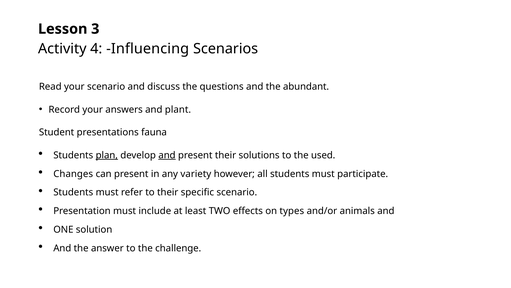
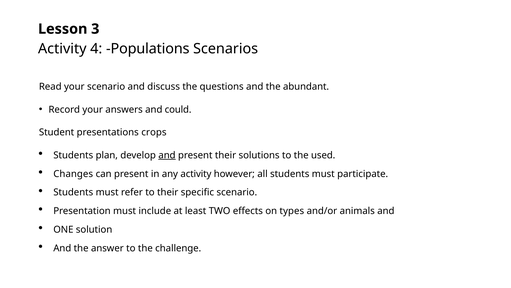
Influencing: Influencing -> Populations
plant: plant -> could
fauna: fauna -> crops
plan underline: present -> none
any variety: variety -> activity
